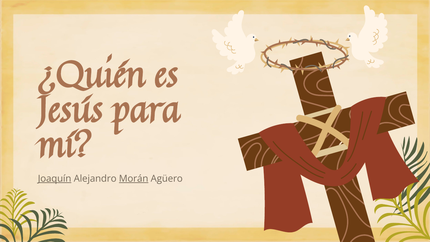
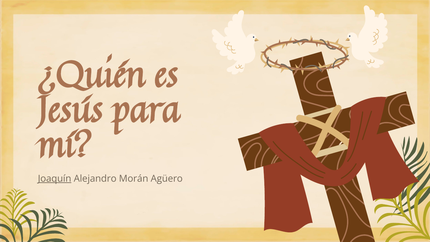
Morán underline: present -> none
